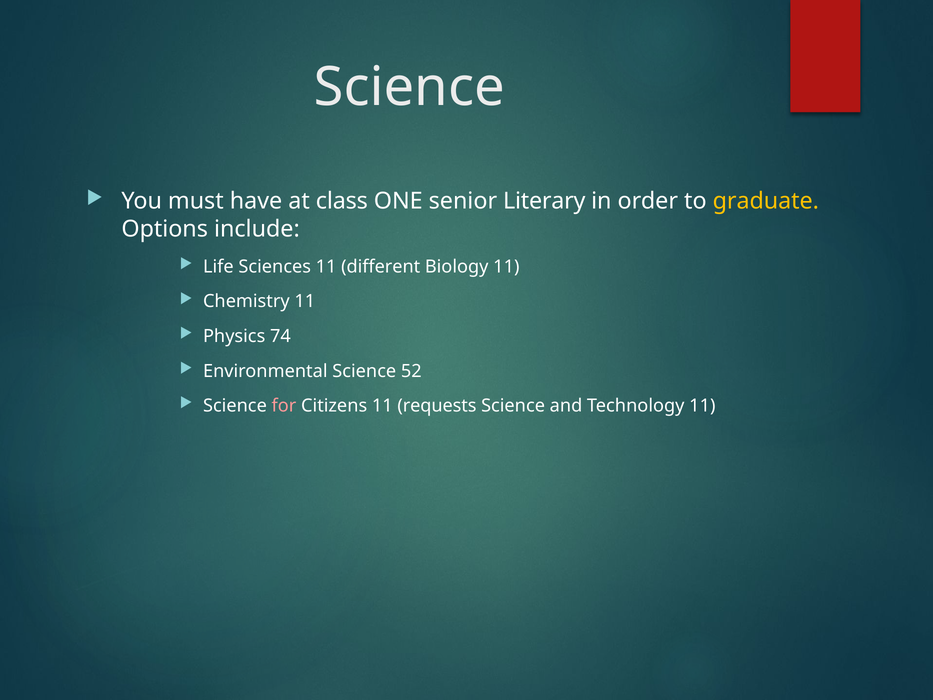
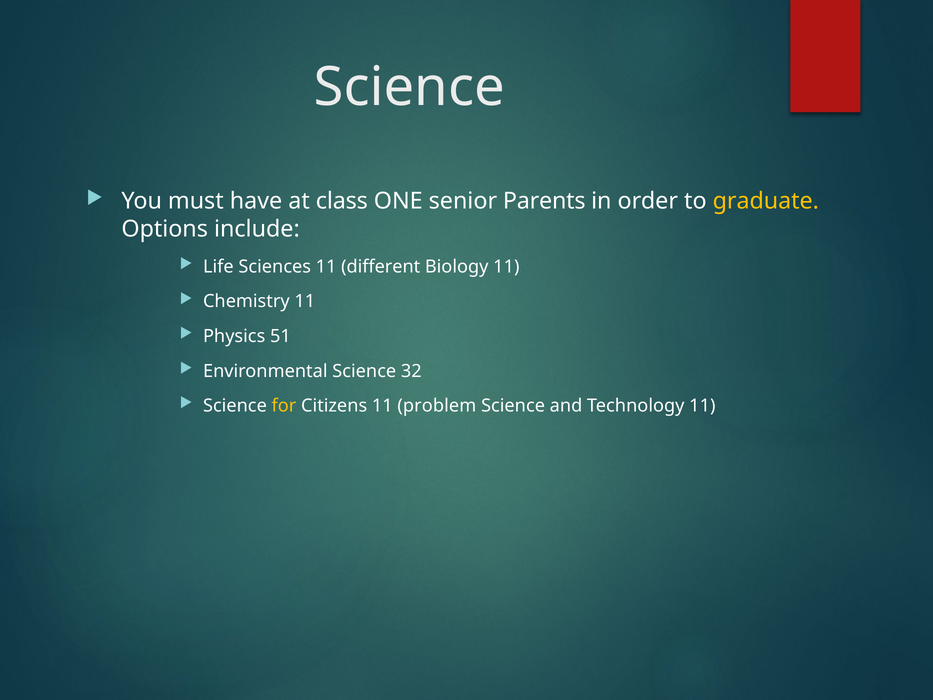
Literary: Literary -> Parents
74: 74 -> 51
52: 52 -> 32
for colour: pink -> yellow
requests: requests -> problem
